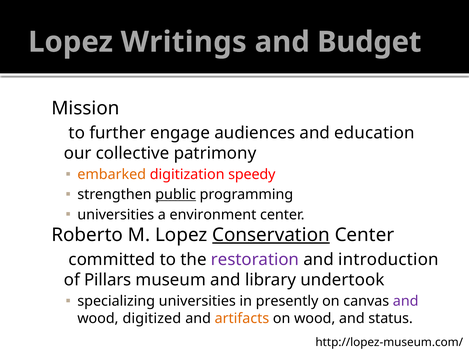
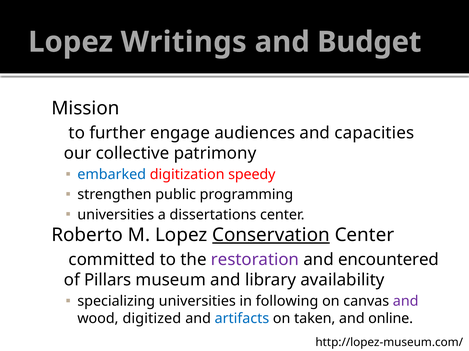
education: education -> capacities
embarked colour: orange -> blue
public underline: present -> none
environment: environment -> dissertations
introduction: introduction -> encountered
undertook: undertook -> availability
presently: presently -> following
artifacts colour: orange -> blue
on wood: wood -> taken
status: status -> online
